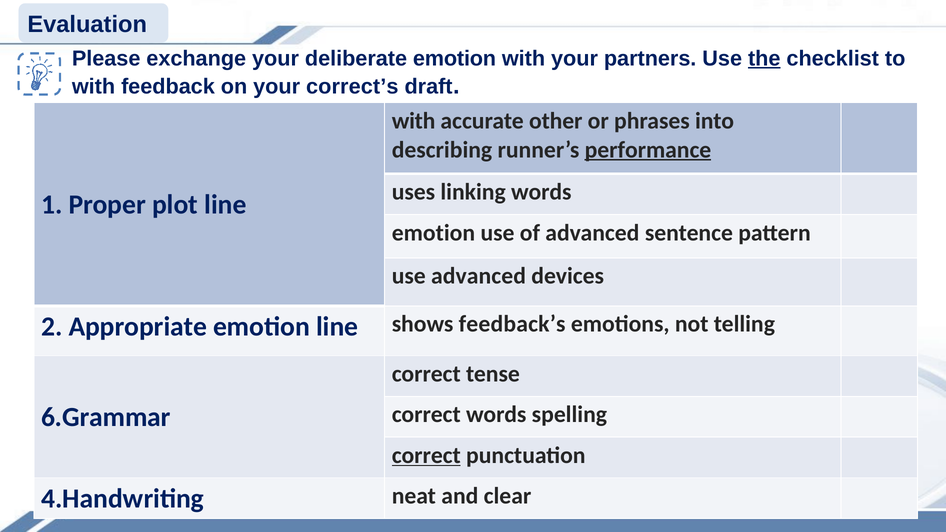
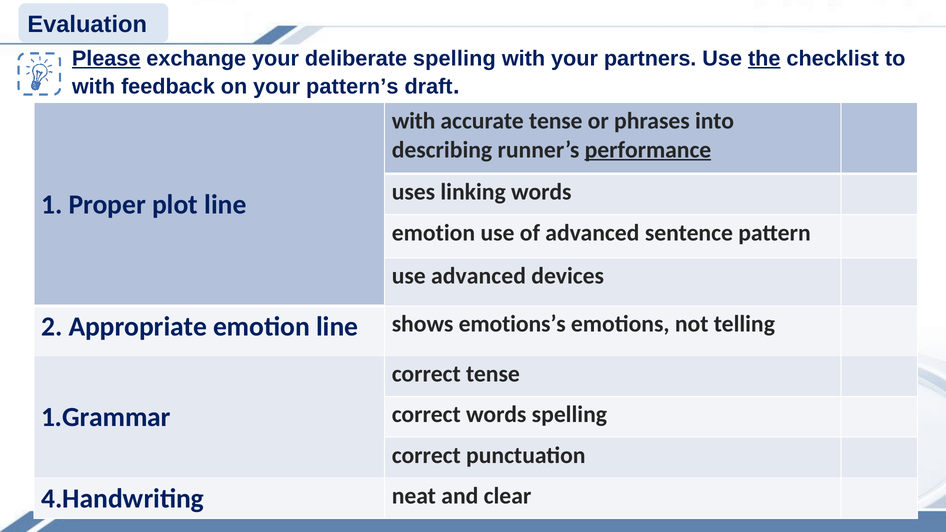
Please underline: none -> present
deliberate emotion: emotion -> spelling
correct’s: correct’s -> pattern’s
accurate other: other -> tense
feedback’s: feedback’s -> emotions’s
6.Grammar: 6.Grammar -> 1.Grammar
correct at (426, 455) underline: present -> none
